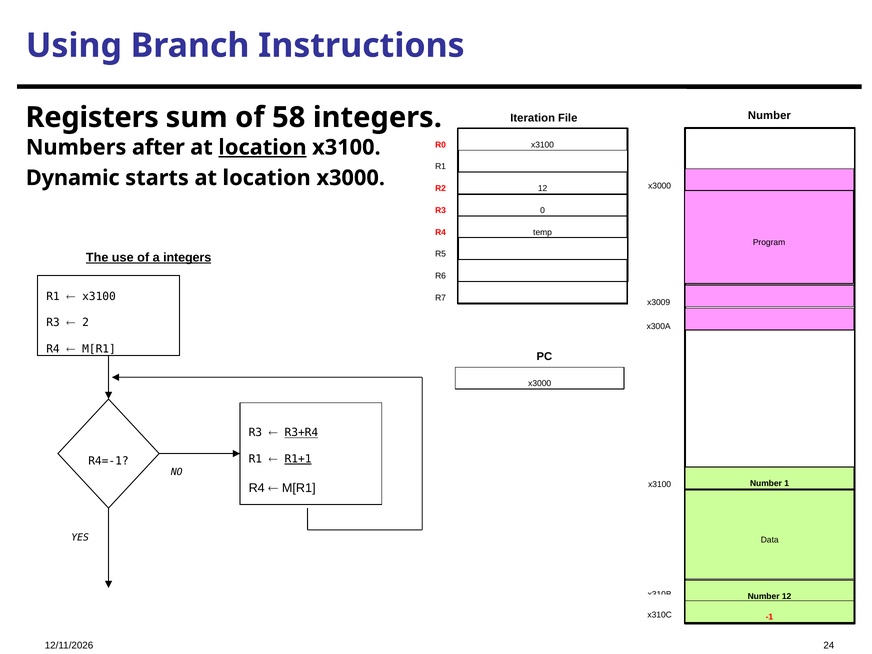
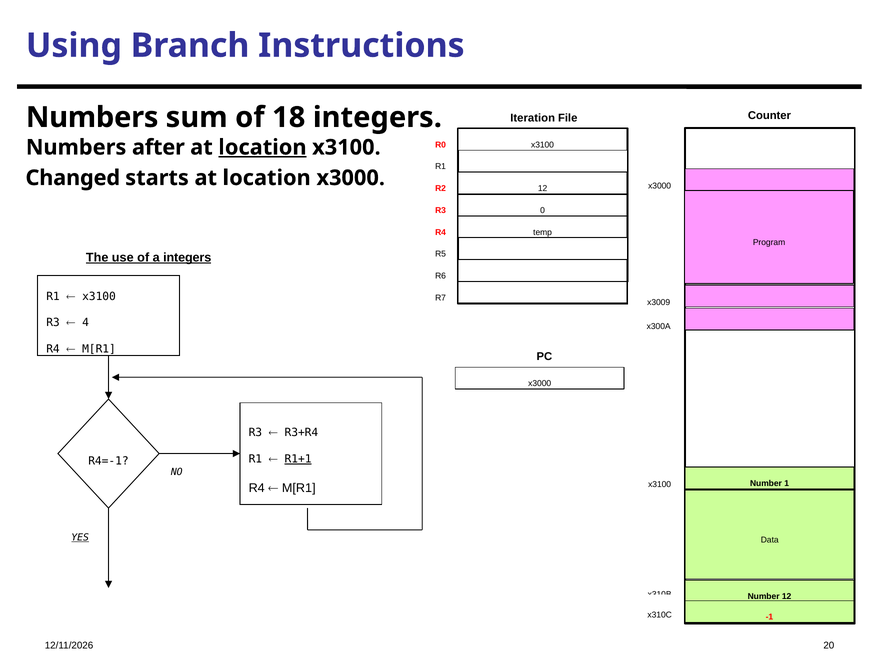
Number at (769, 115): Number -> Counter
Registers at (92, 117): Registers -> Numbers
58: 58 -> 18
Dynamic: Dynamic -> Changed
2: 2 -> 4
R3+R4 underline: present -> none
YES underline: none -> present
24: 24 -> 20
